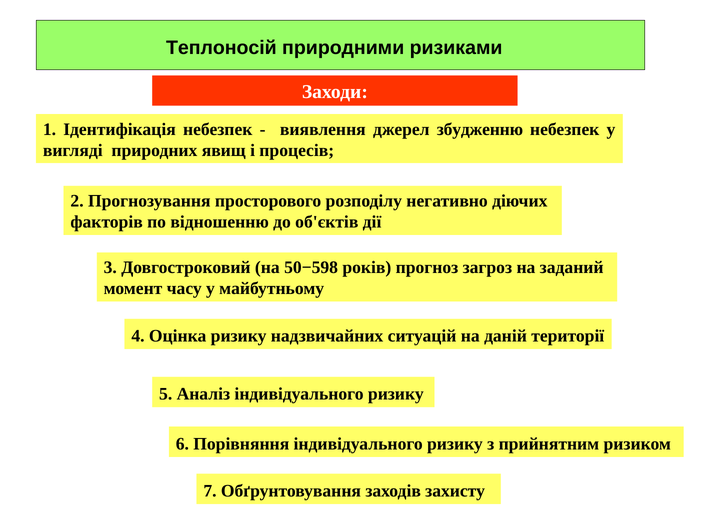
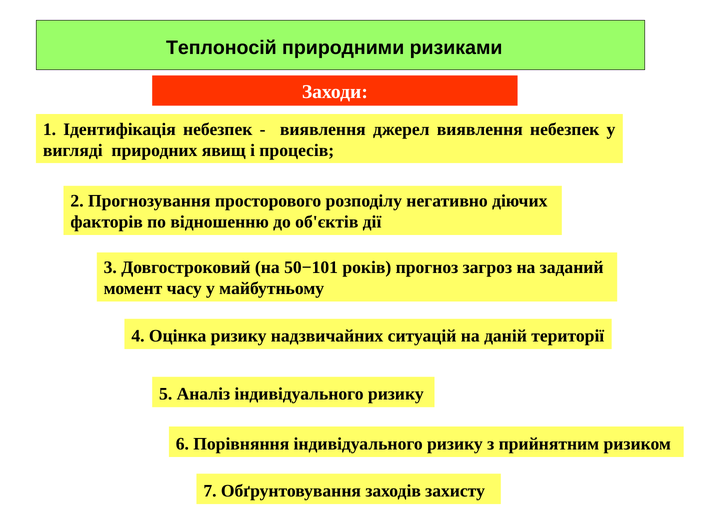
джерел збудженню: збудженню -> виявлення
50−598: 50−598 -> 50−101
